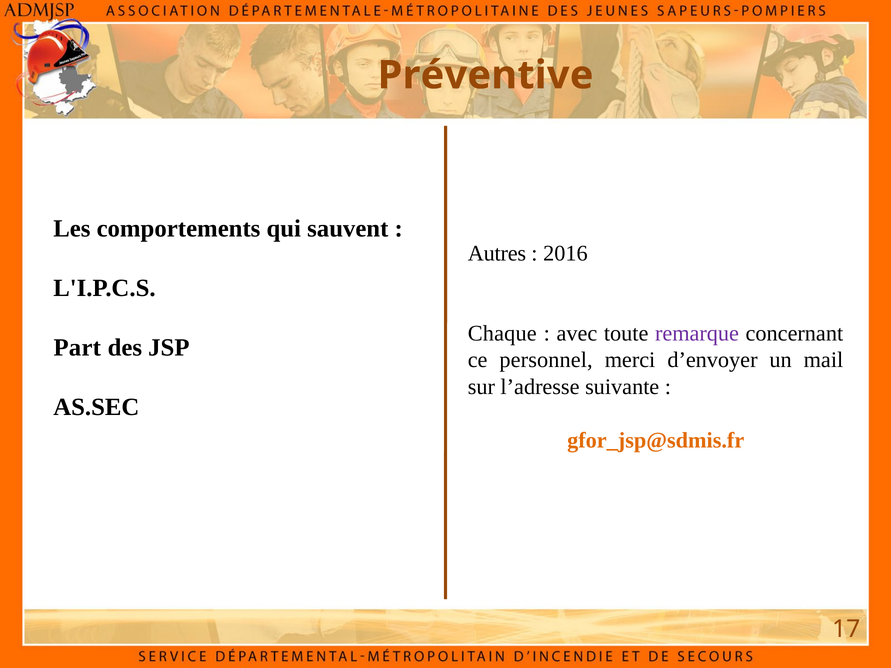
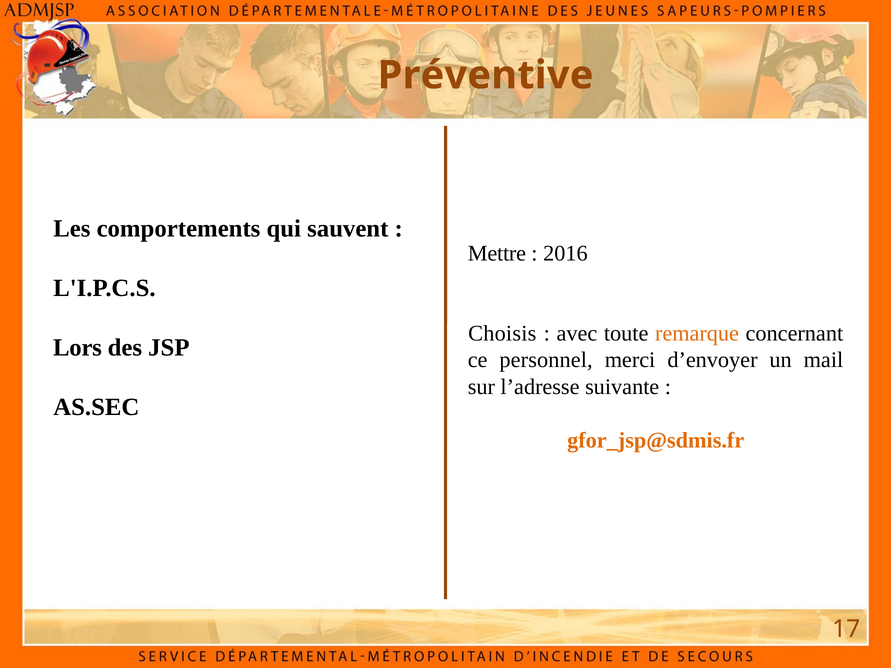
Autres: Autres -> Mettre
Chaque: Chaque -> Choisis
remarque colour: purple -> orange
Part: Part -> Lors
